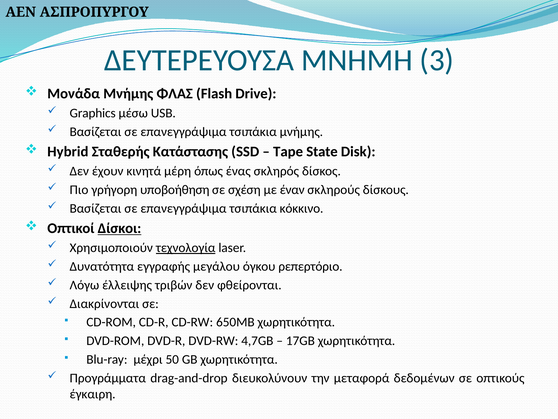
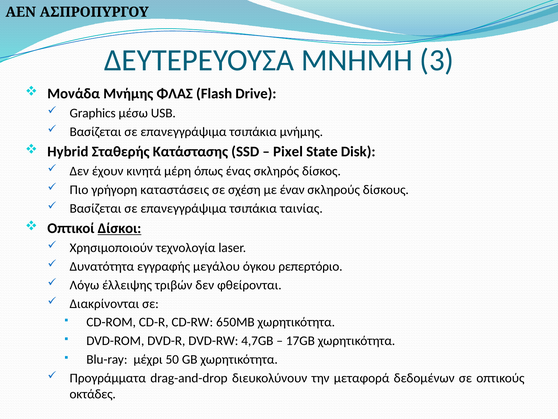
Tape: Tape -> Pixel
υποβοήθηση: υποβοήθηση -> καταστάσεις
κόκκινο: κόκκινο -> ταινίας
τεχνολογία underline: present -> none
έγκαιρη: έγκαιρη -> οκτάδες
